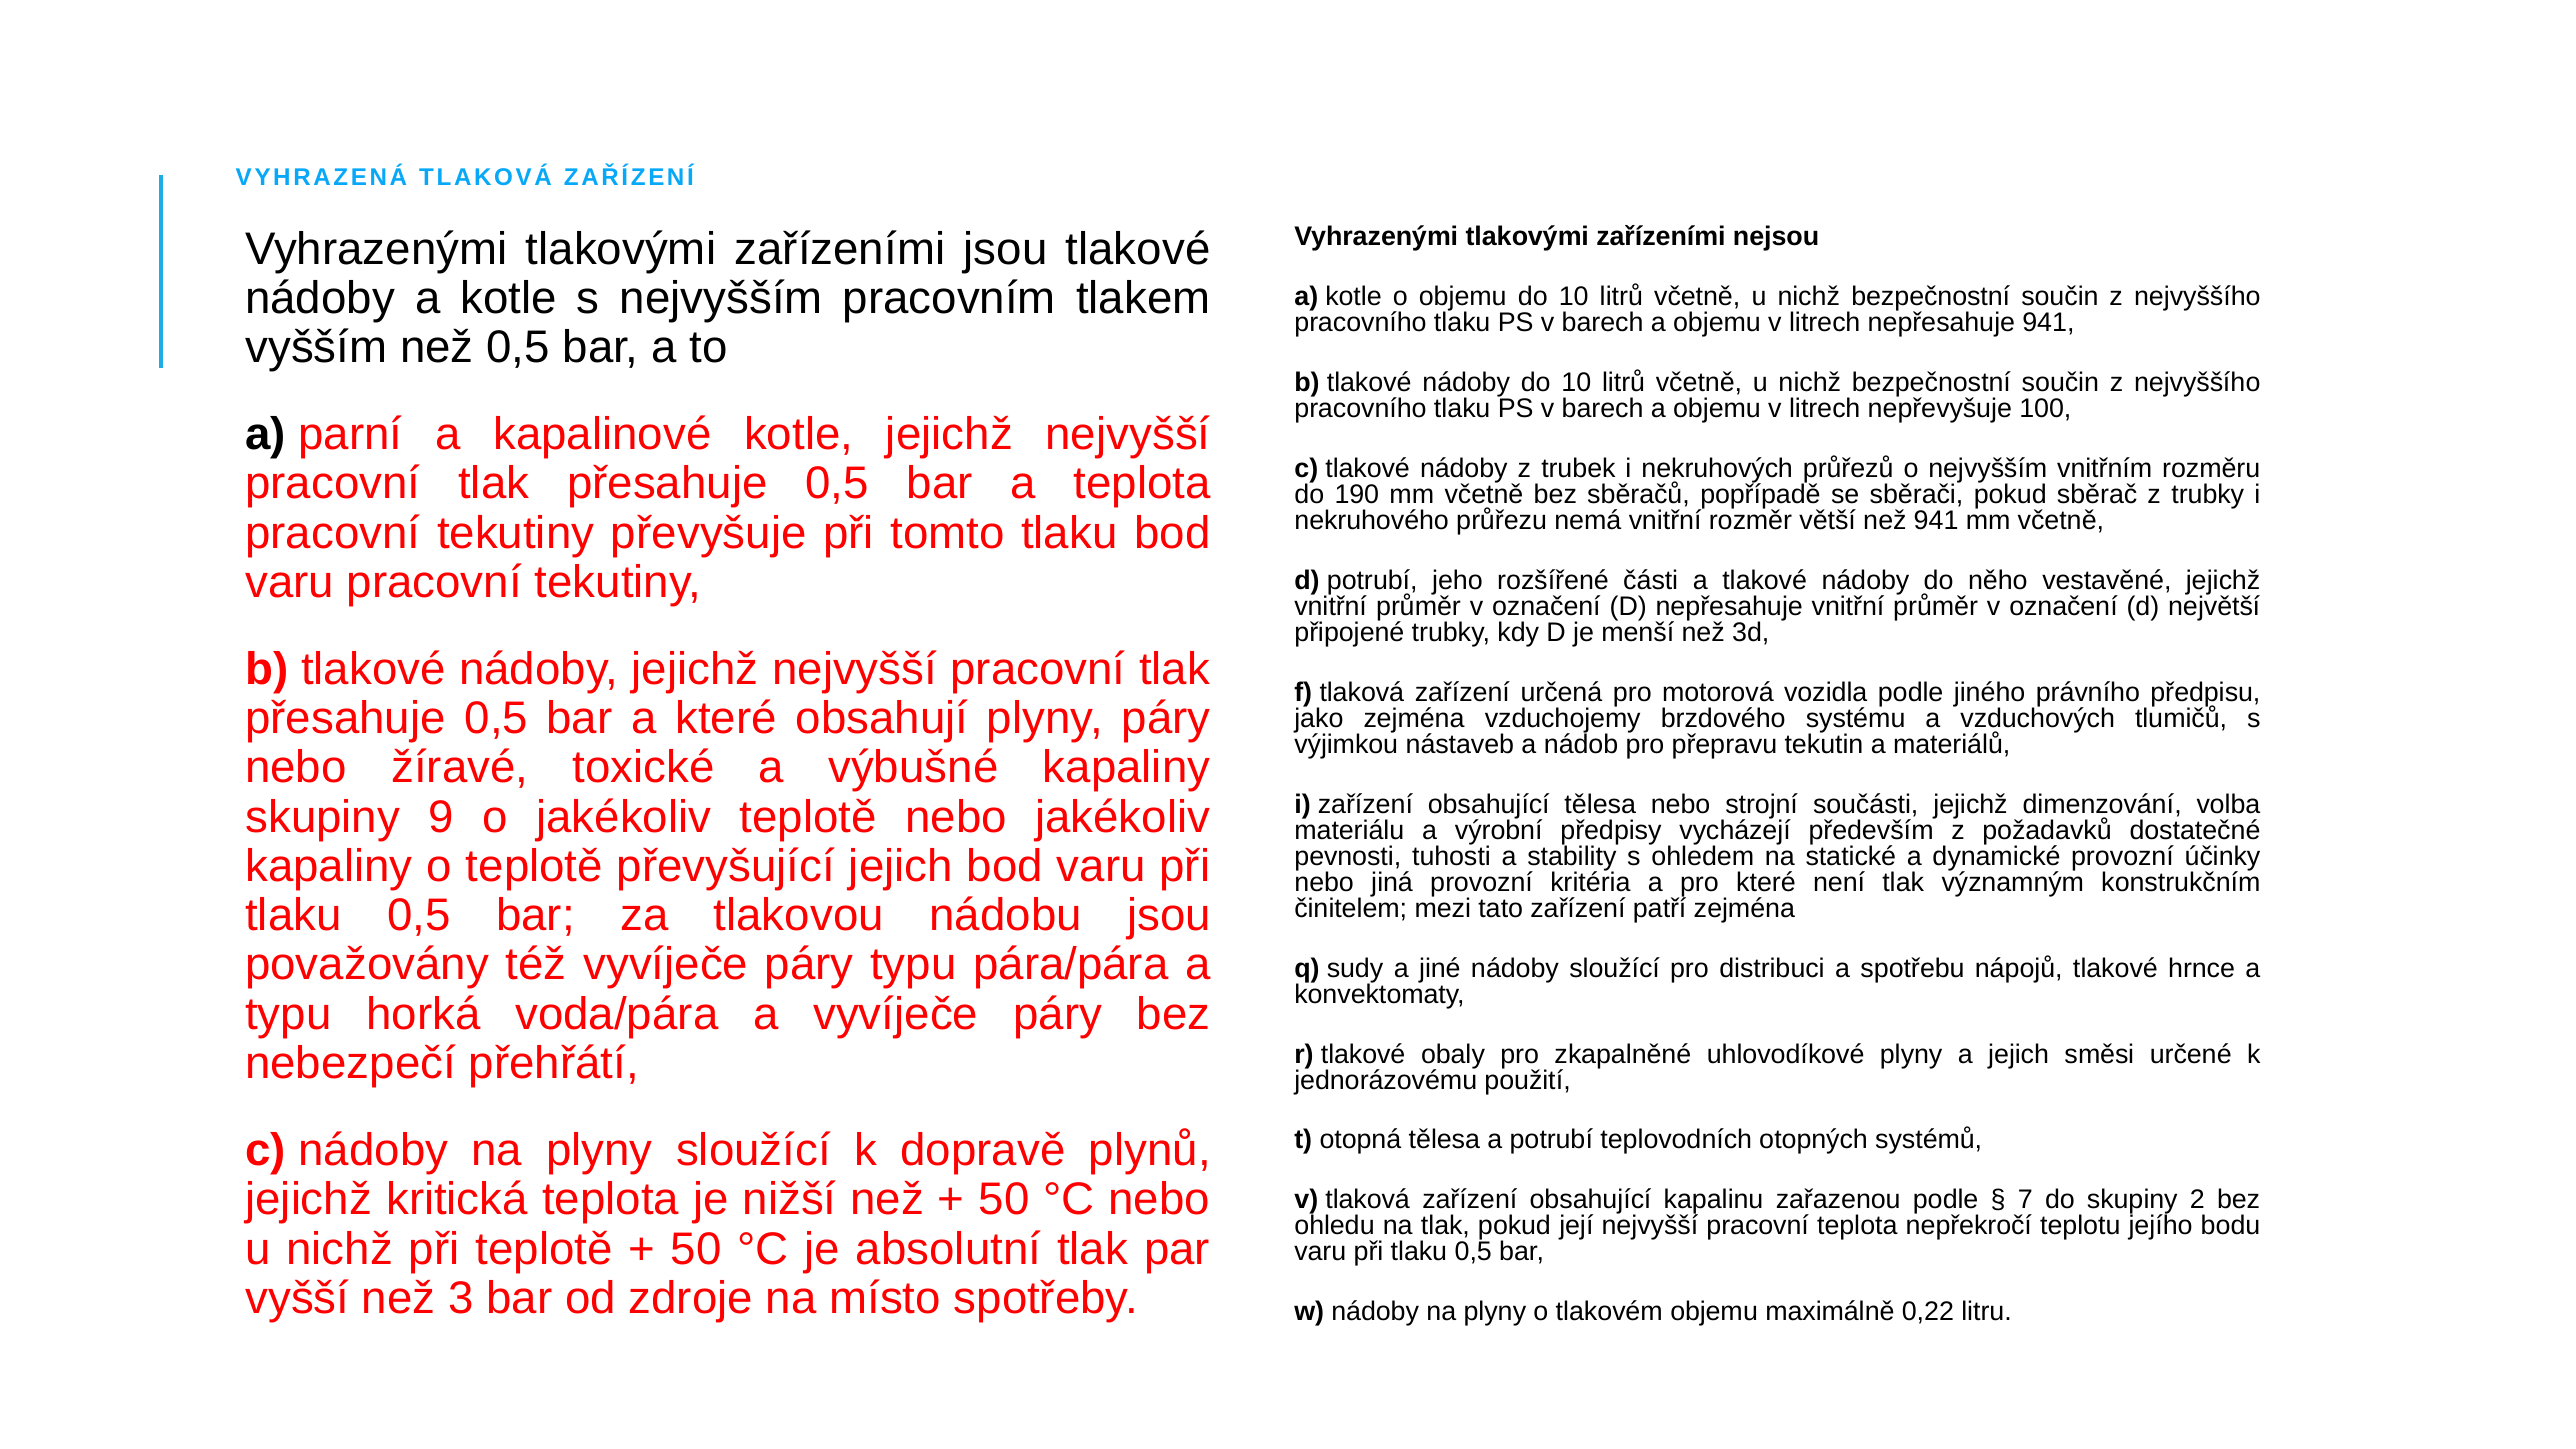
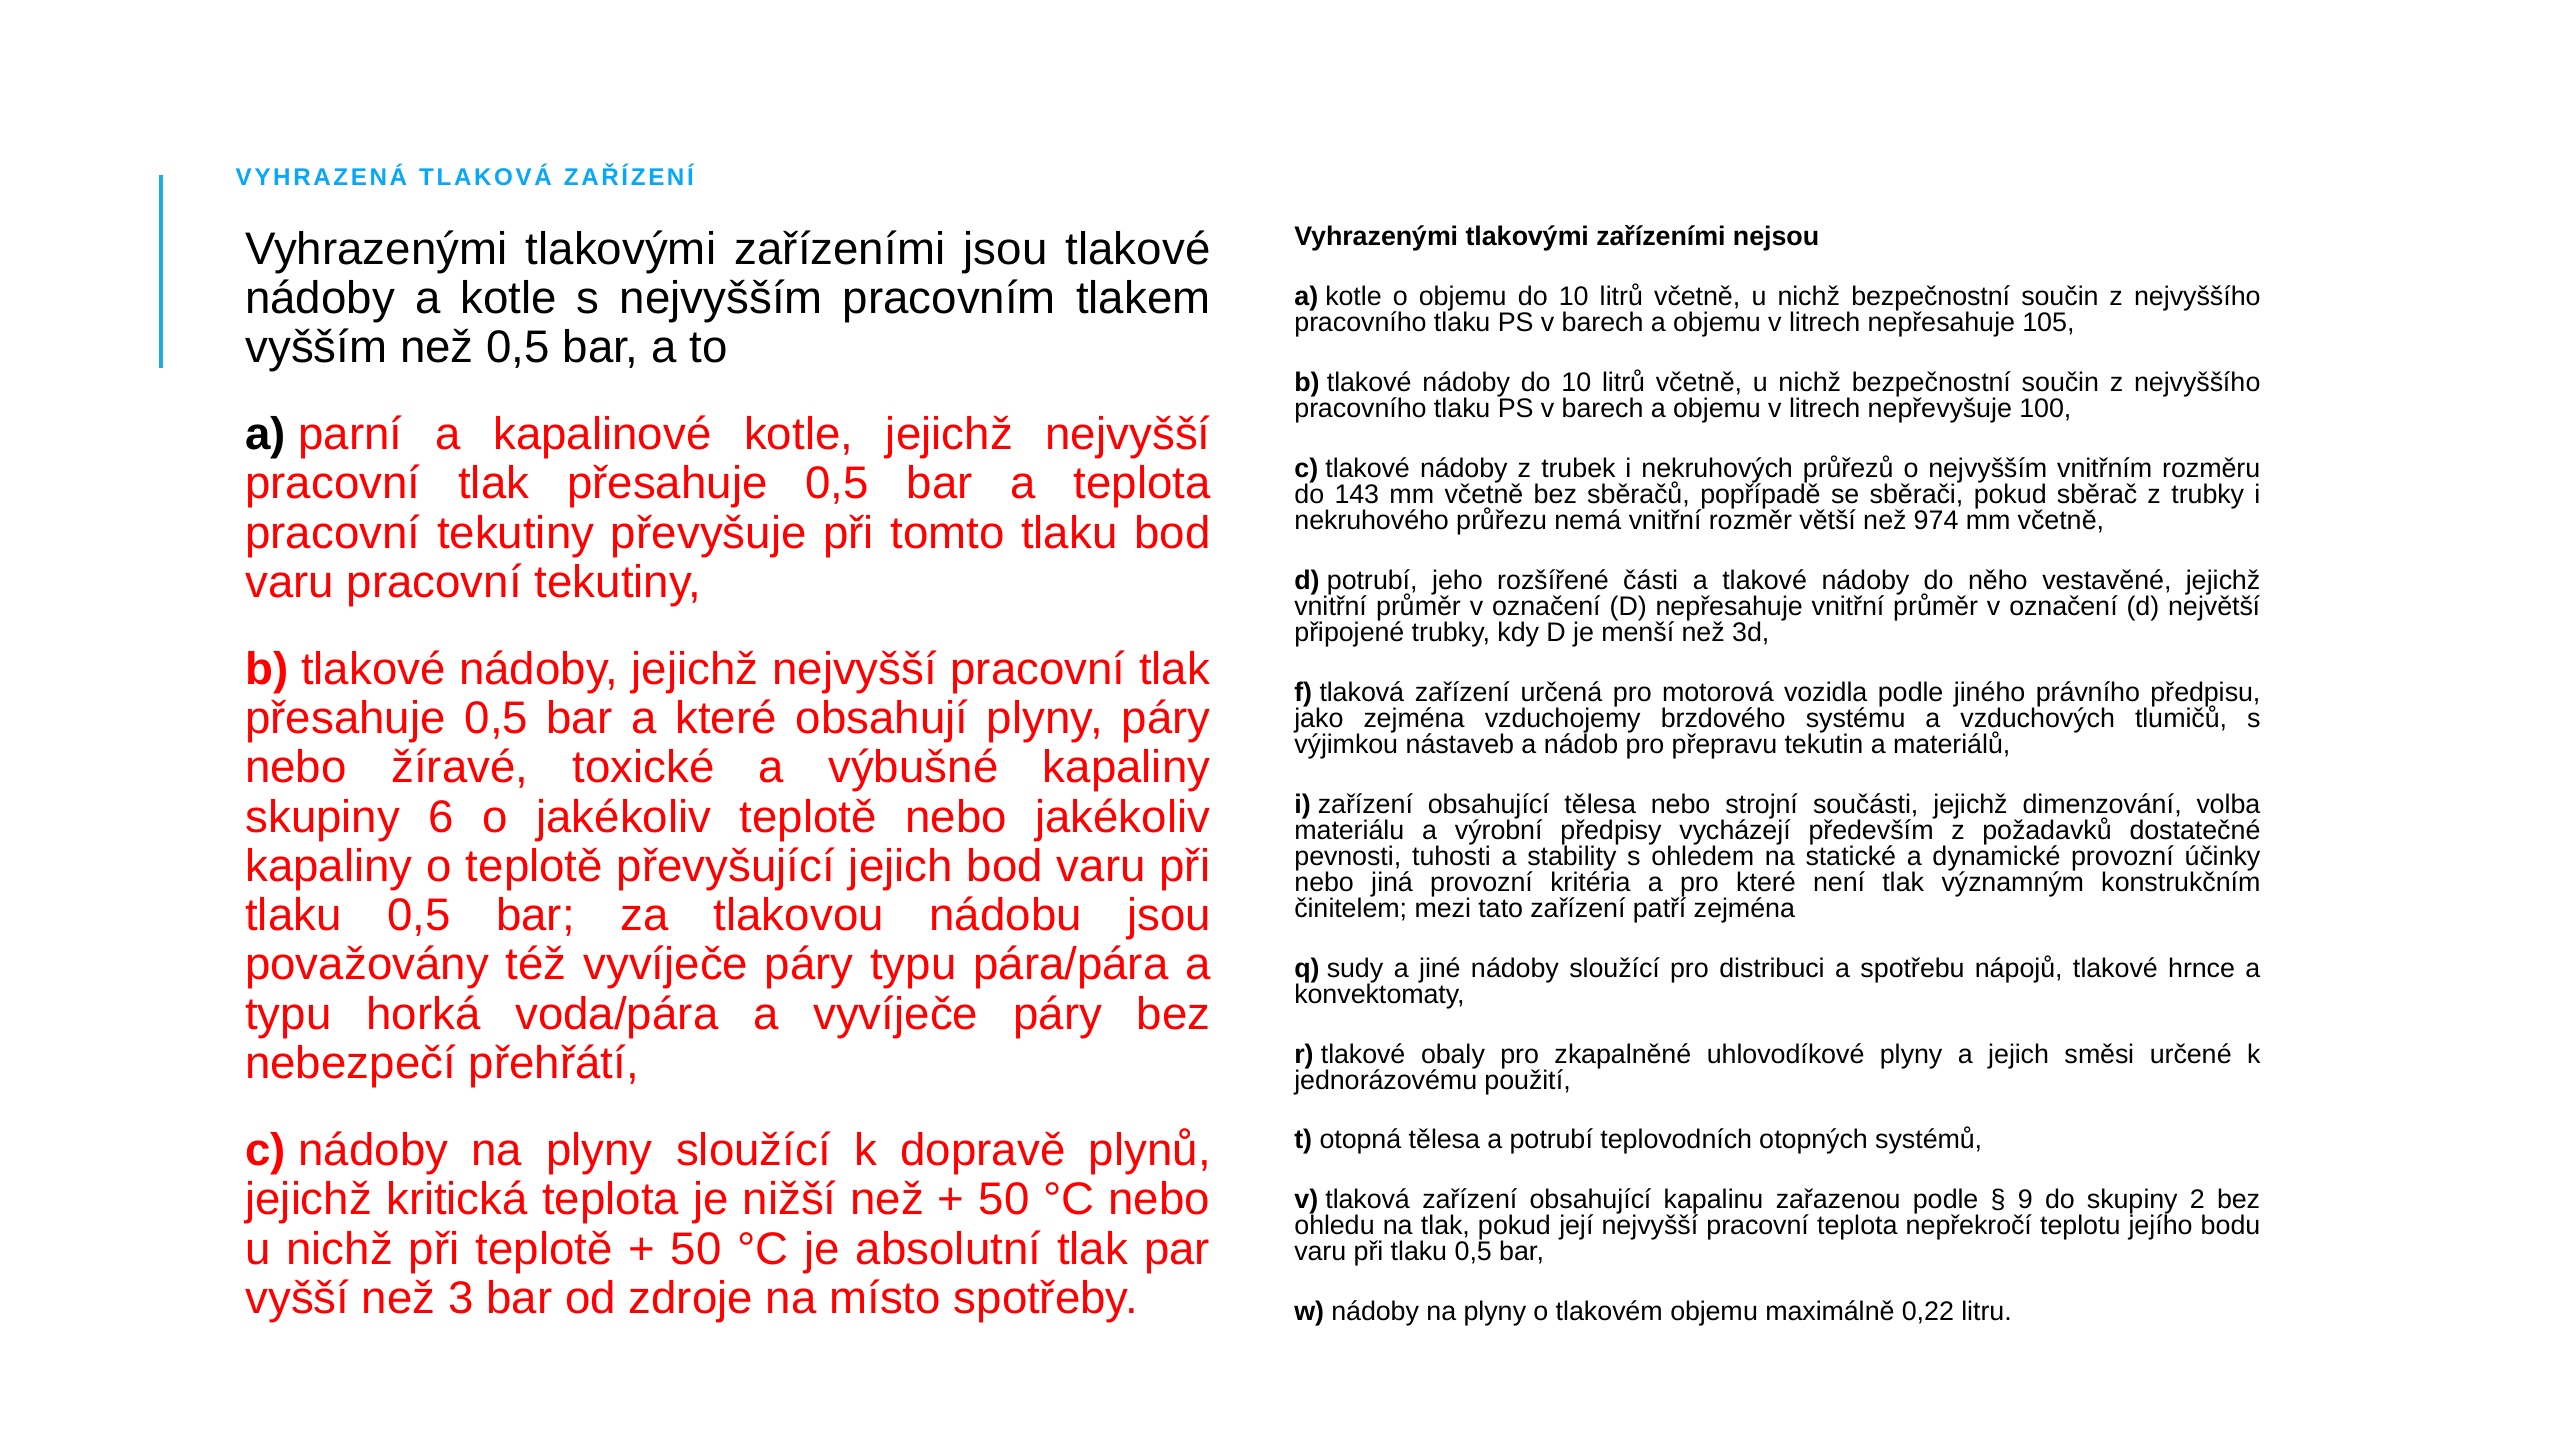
nepřesahuje 941: 941 -> 105
190: 190 -> 143
než 941: 941 -> 974
9: 9 -> 6
7: 7 -> 9
